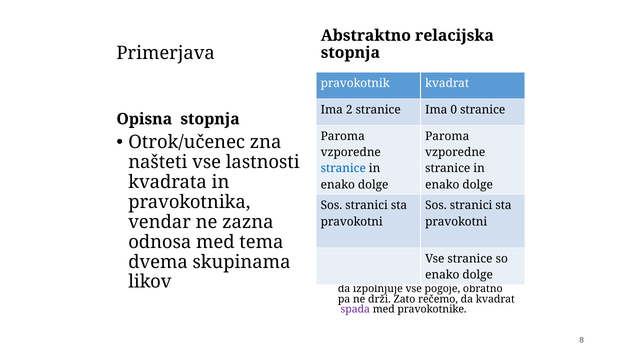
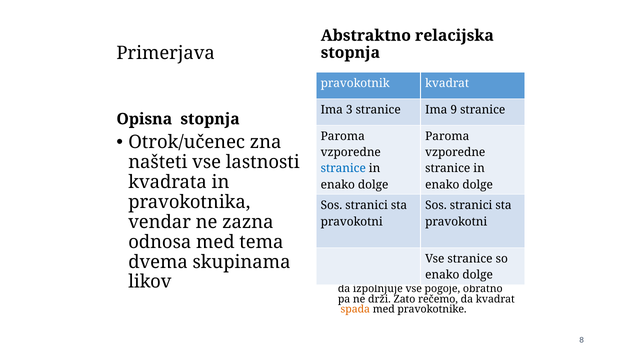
2: 2 -> 3
0: 0 -> 9
spada colour: purple -> orange
